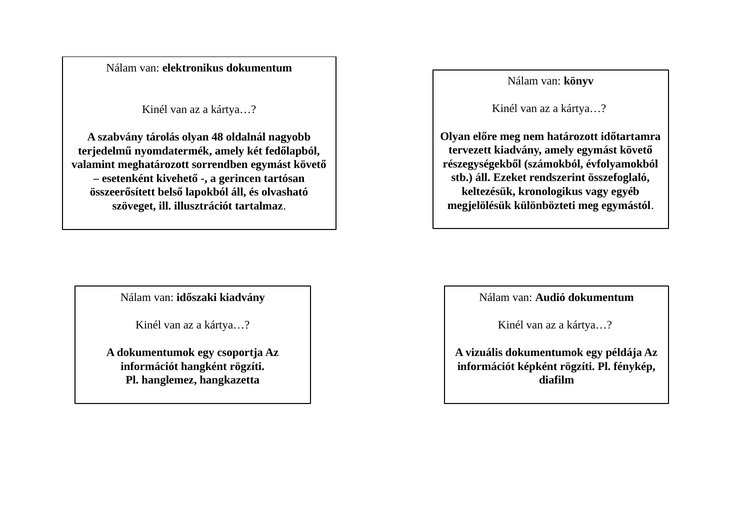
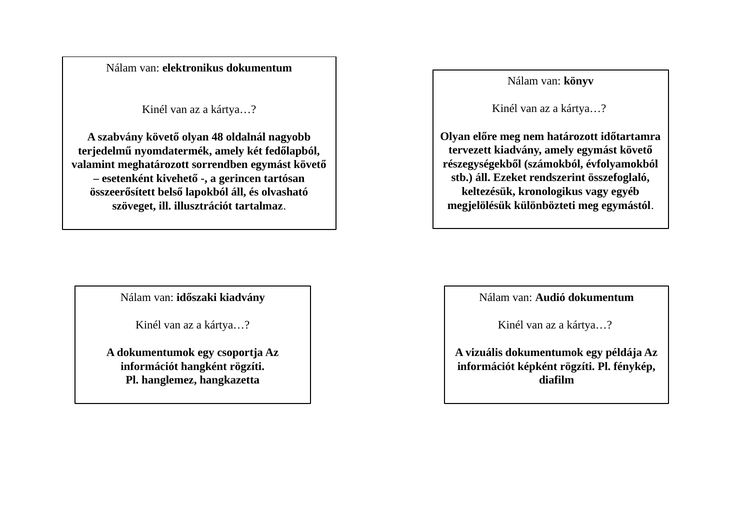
szabvány tárolás: tárolás -> követő
